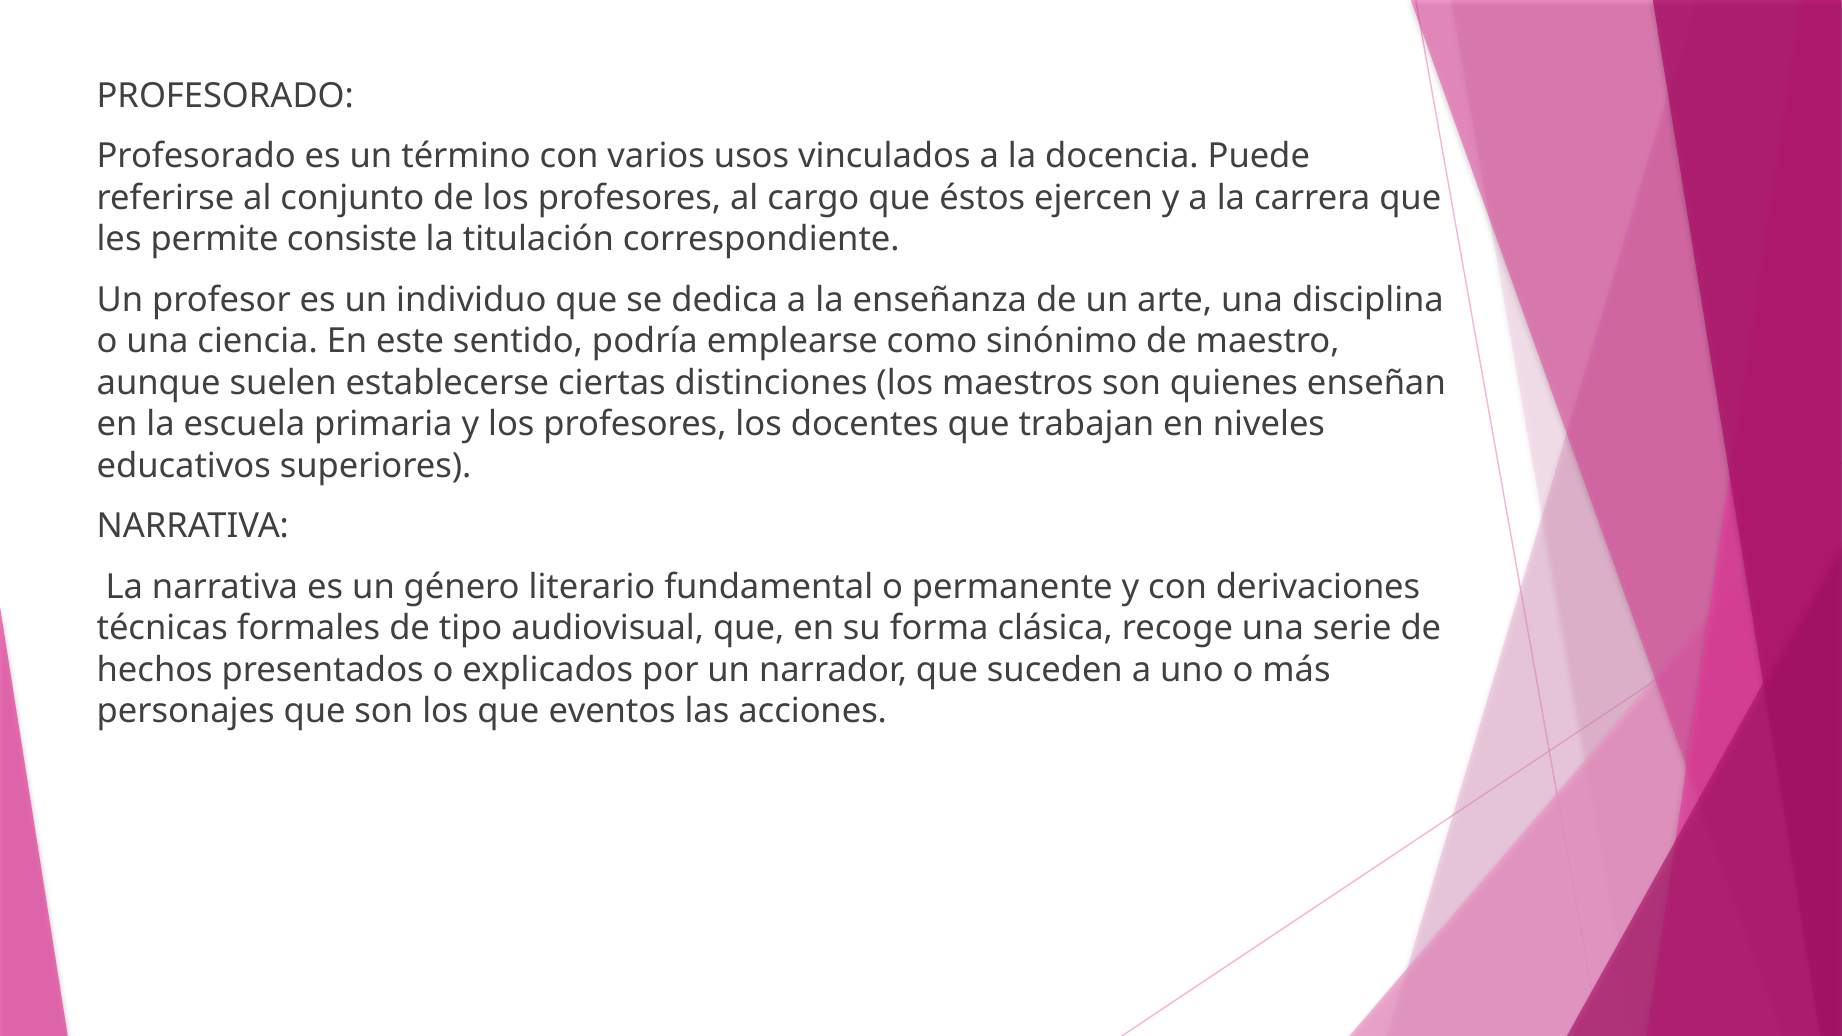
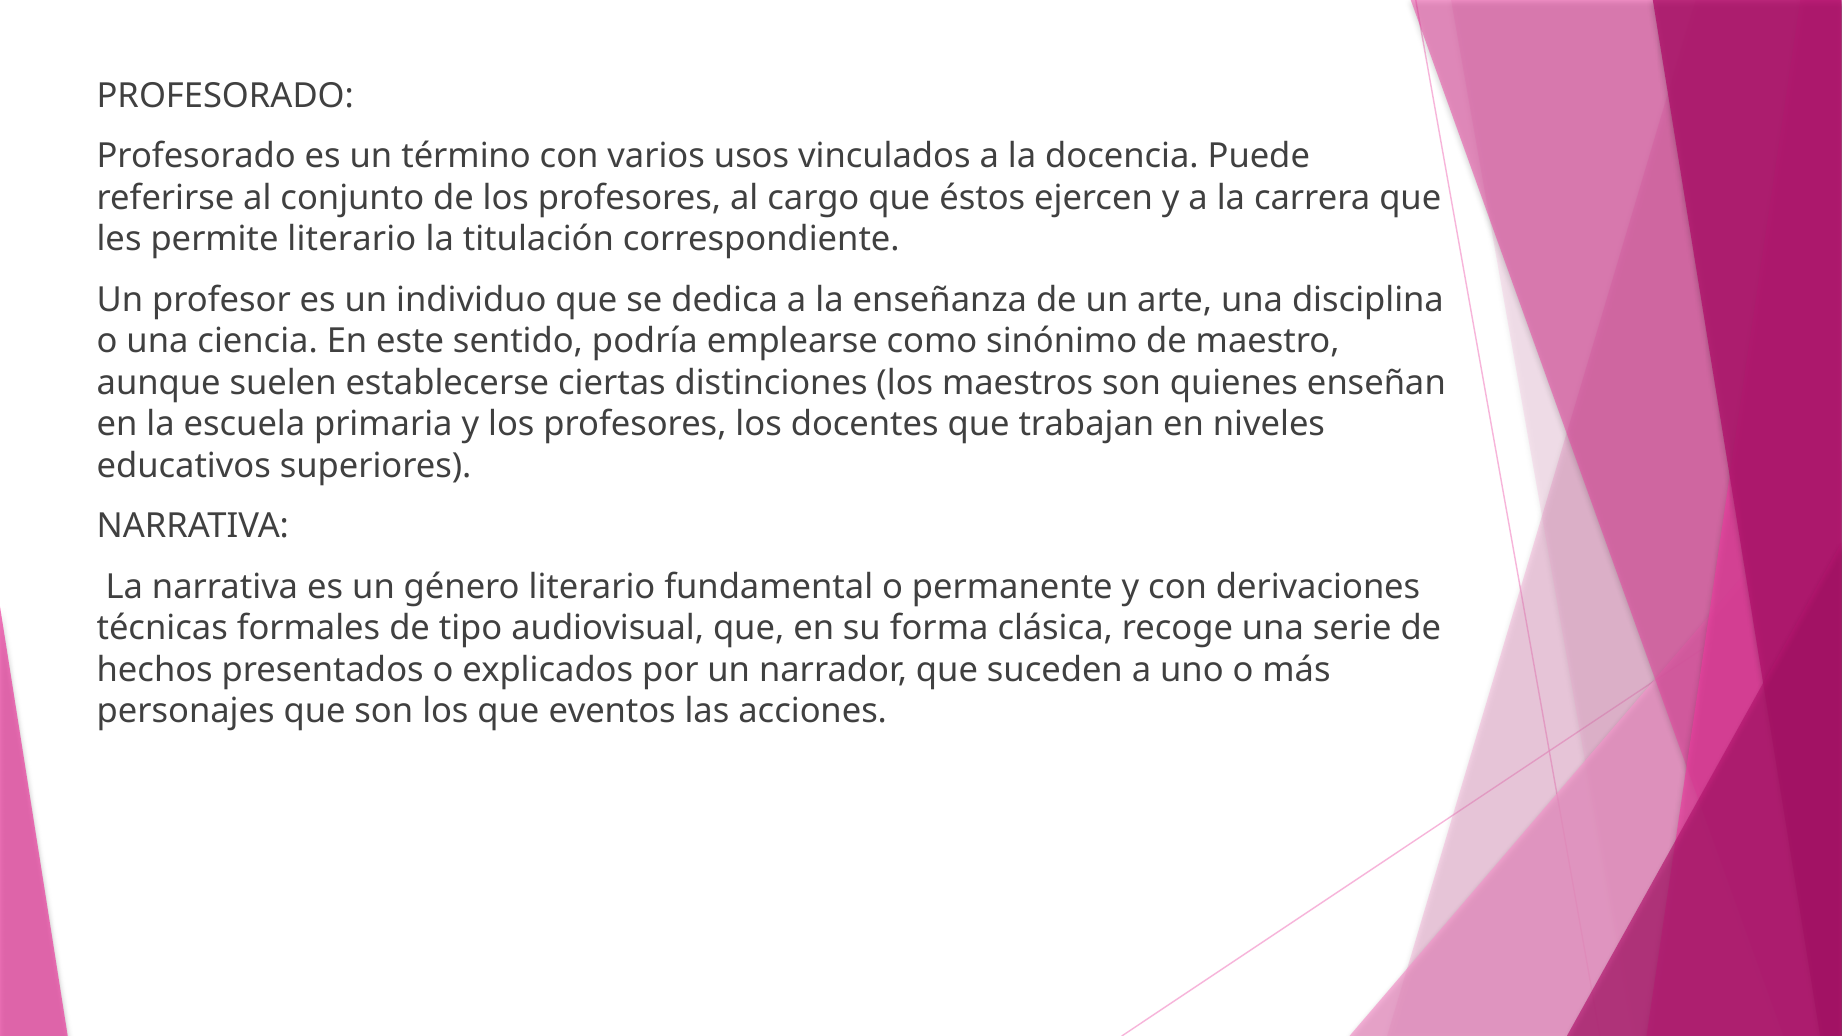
permite consiste: consiste -> literario
